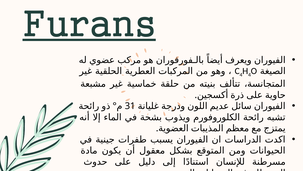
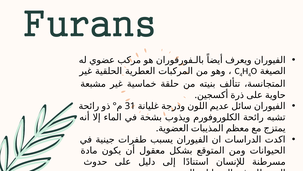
Furans underline: present -> none
